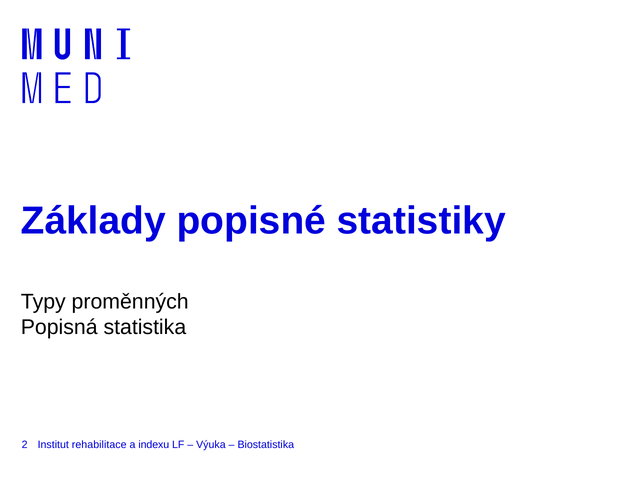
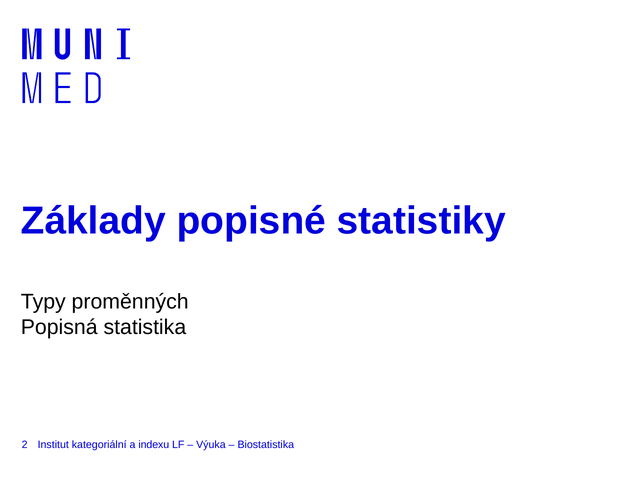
rehabilitace: rehabilitace -> kategoriální
